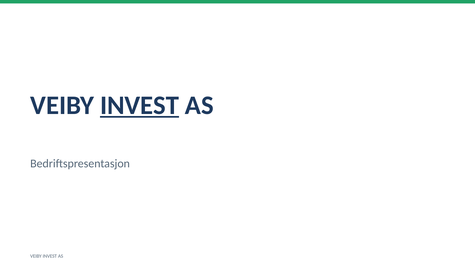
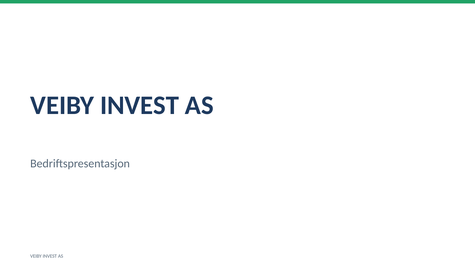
INVEST at (140, 105) underline: present -> none
